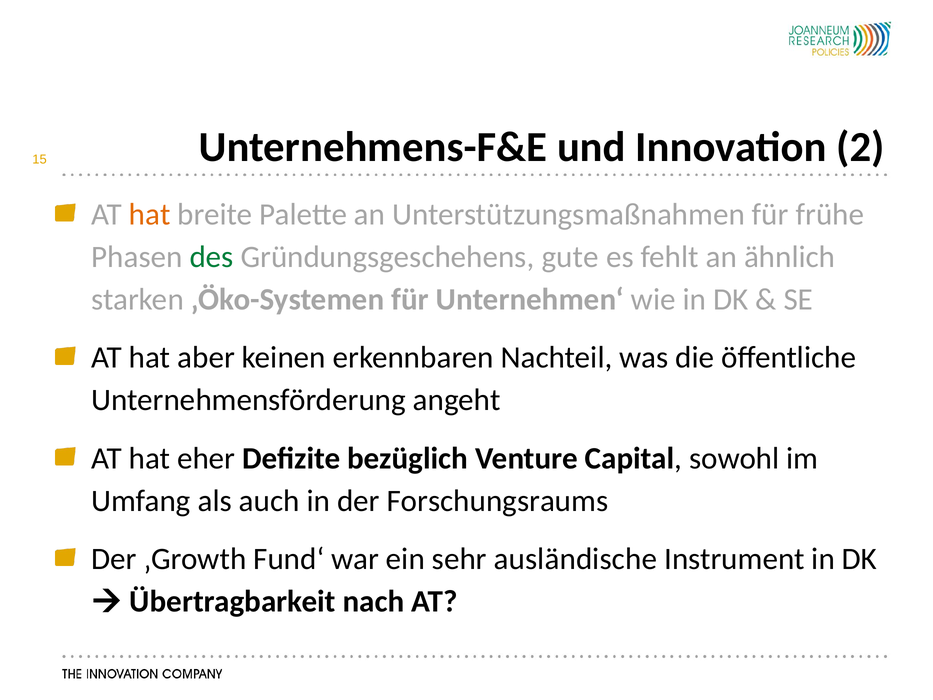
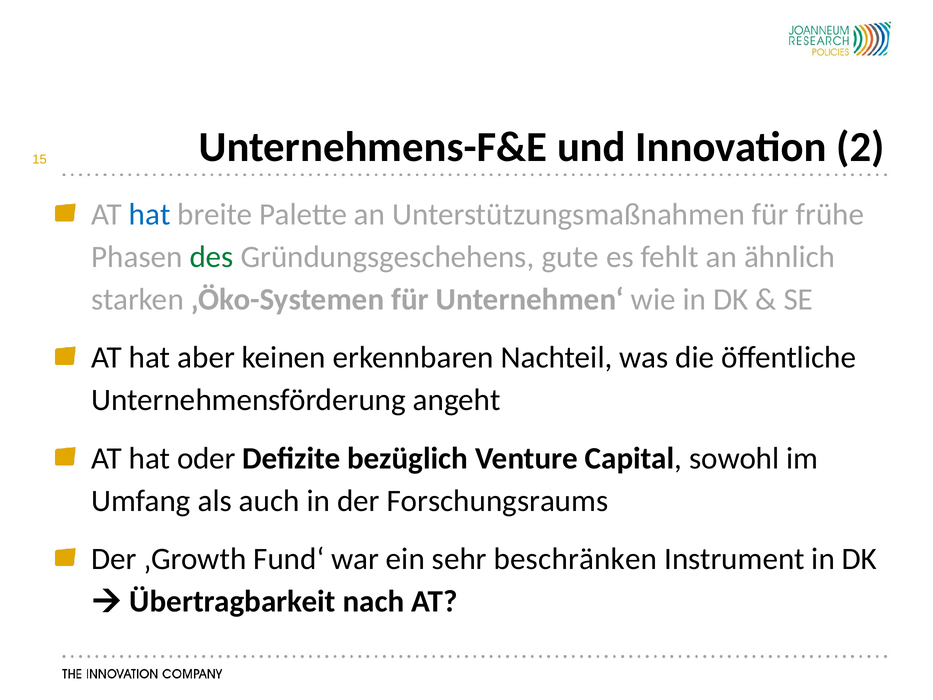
hat at (150, 214) colour: orange -> blue
eher: eher -> oder
ausländische: ausländische -> beschränken
